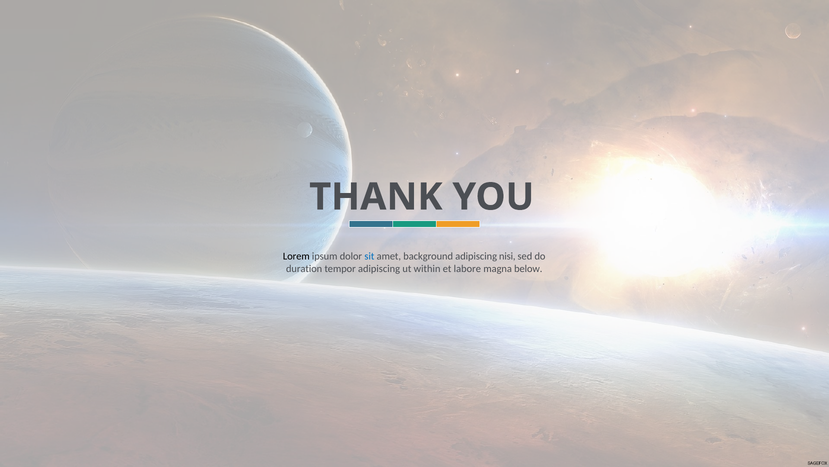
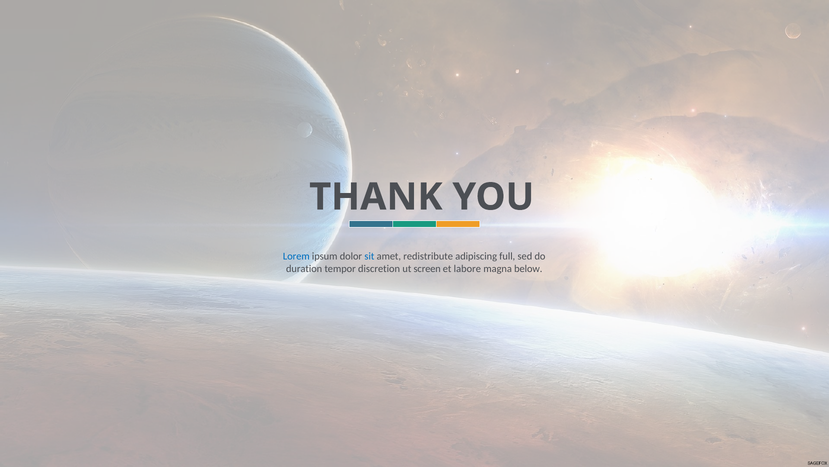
Lorem colour: black -> blue
background: background -> redistribute
nisi: nisi -> full
tempor adipiscing: adipiscing -> discretion
within: within -> screen
